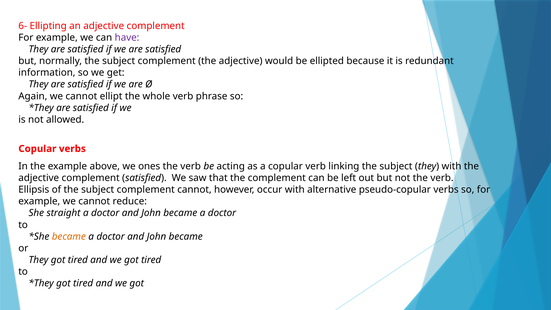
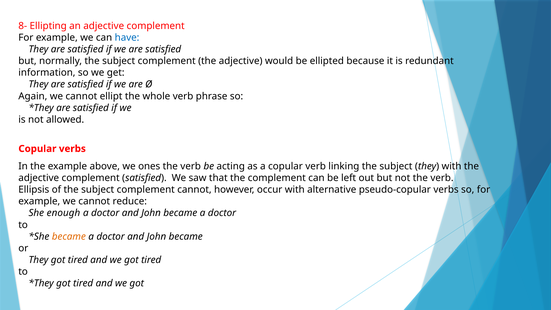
6-: 6- -> 8-
have colour: purple -> blue
straight: straight -> enough
